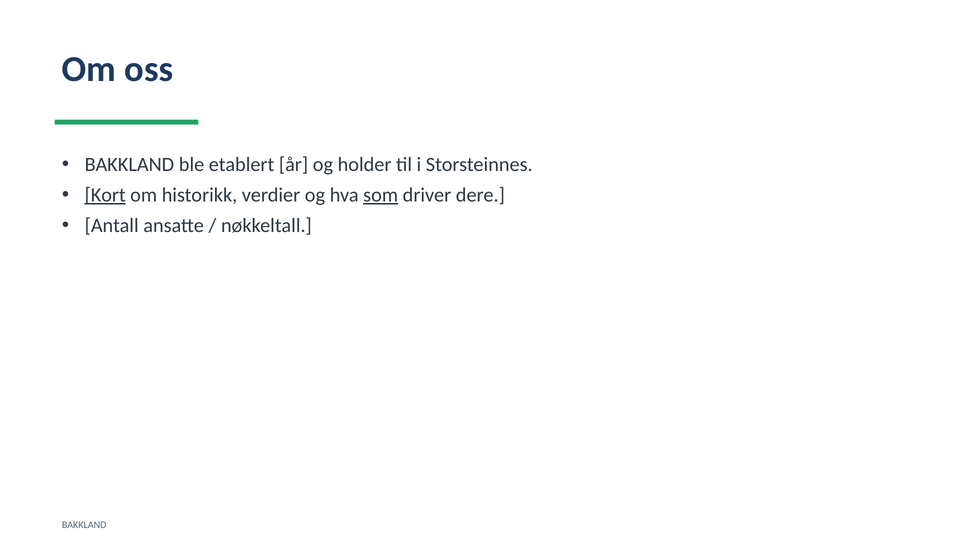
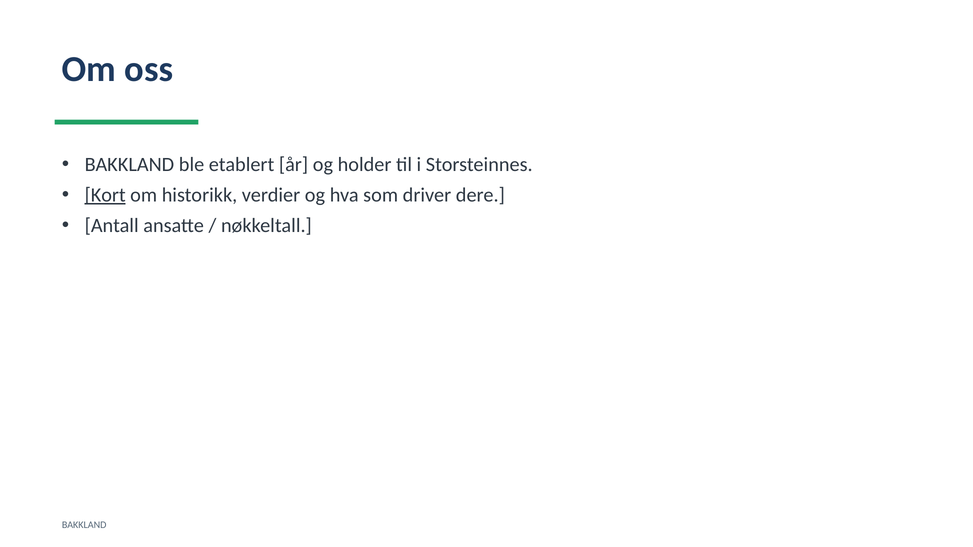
som underline: present -> none
